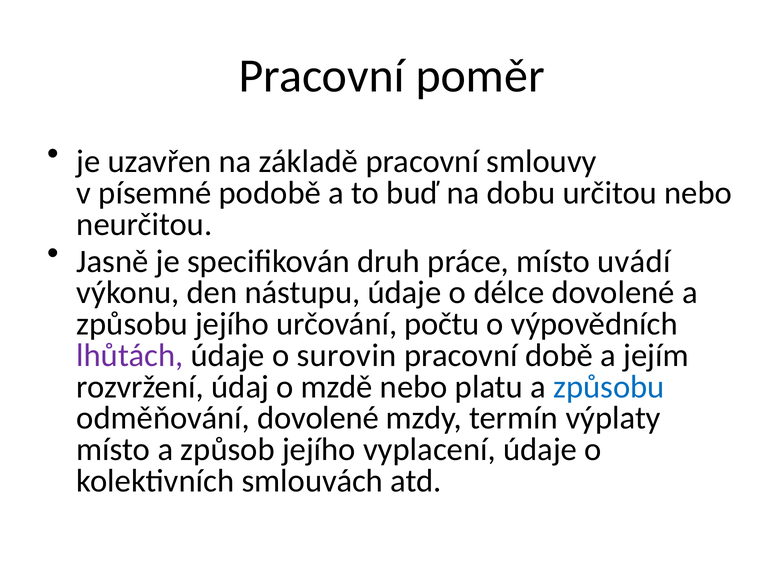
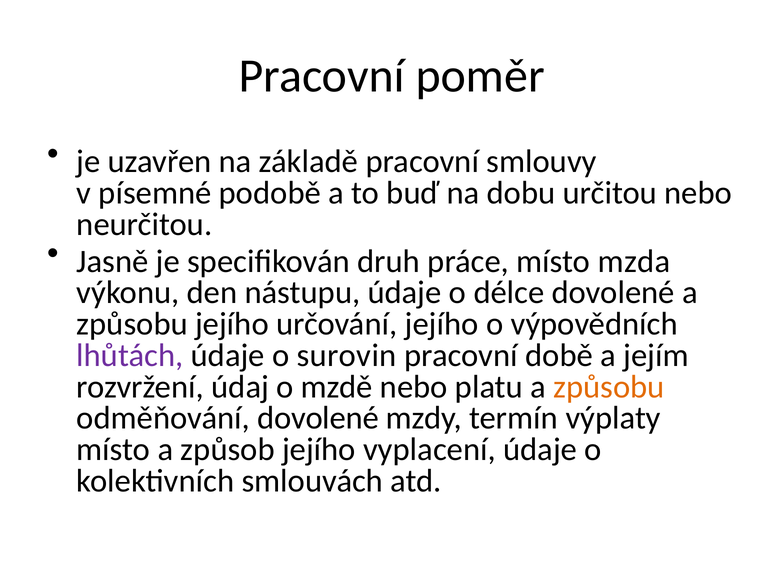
uvádí: uvádí -> mzda
určování počtu: počtu -> jejího
způsobu at (609, 387) colour: blue -> orange
